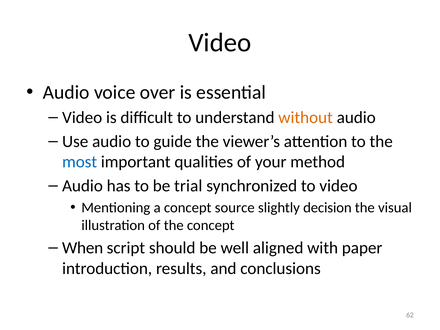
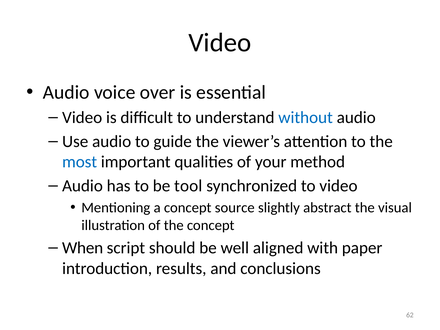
without colour: orange -> blue
trial: trial -> tool
decision: decision -> abstract
